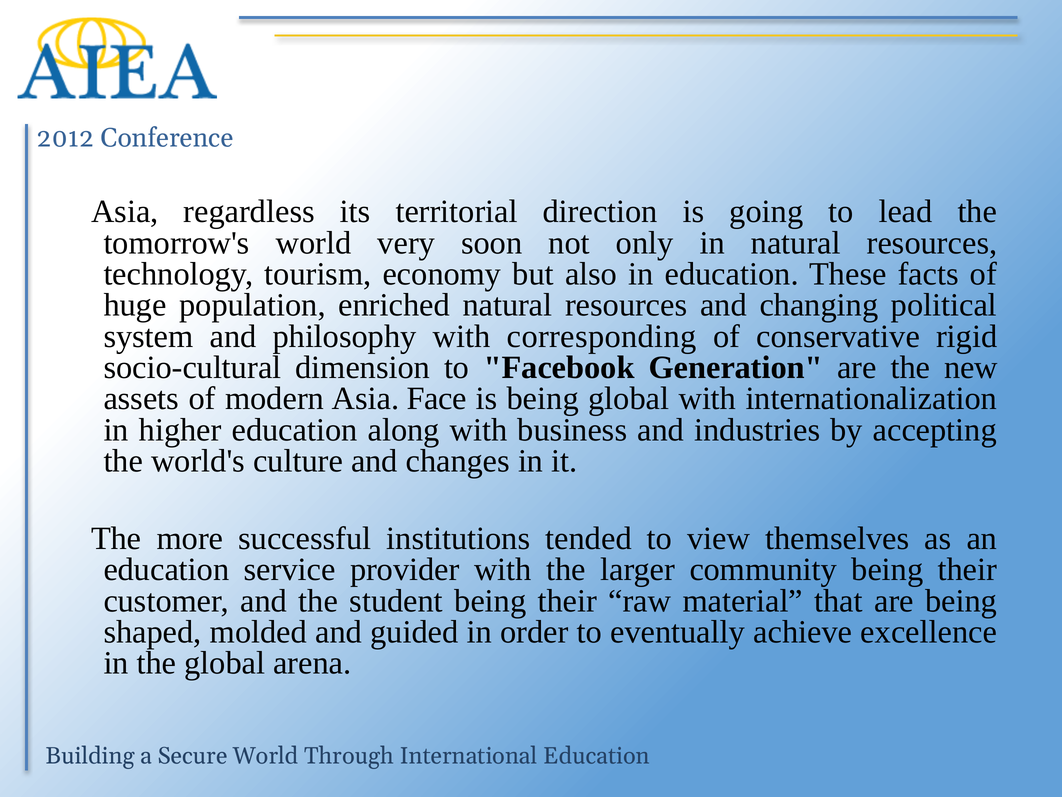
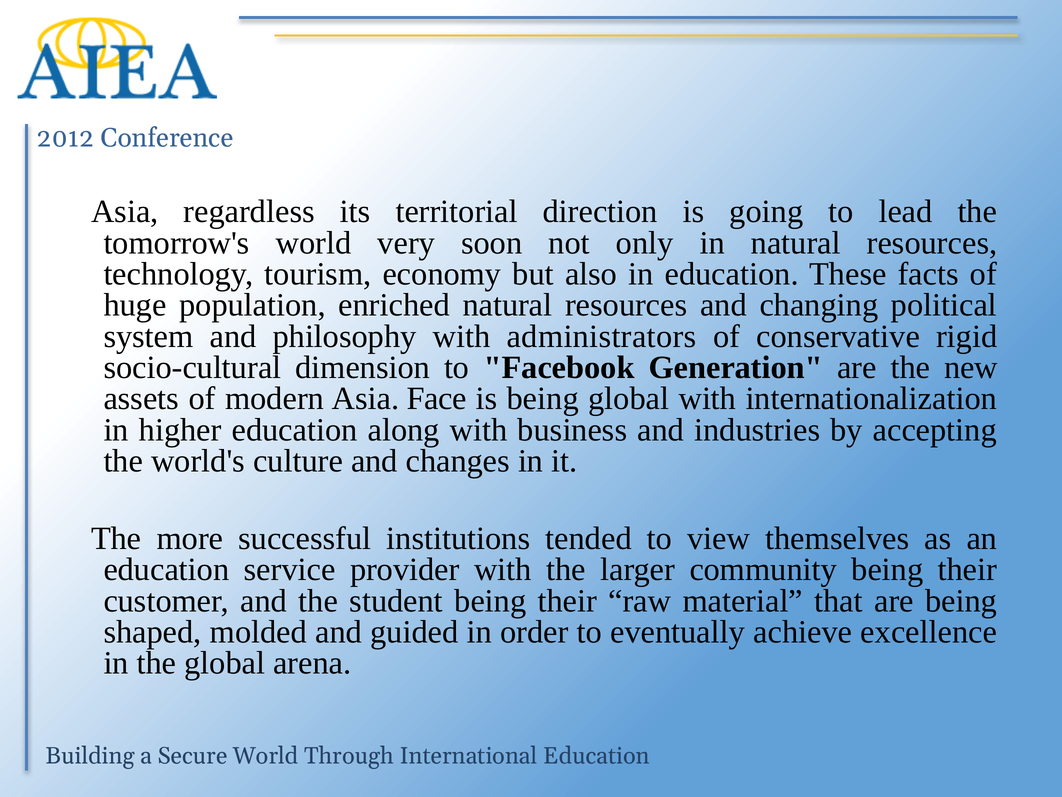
corresponding: corresponding -> administrators
